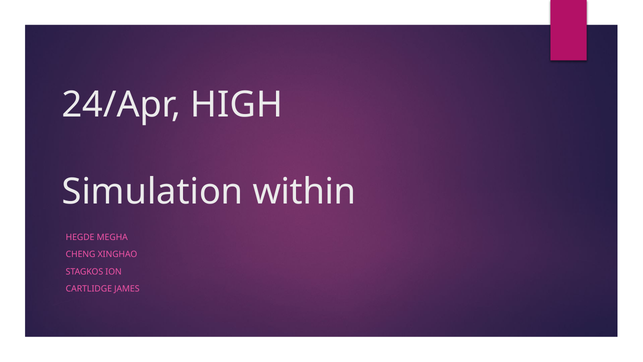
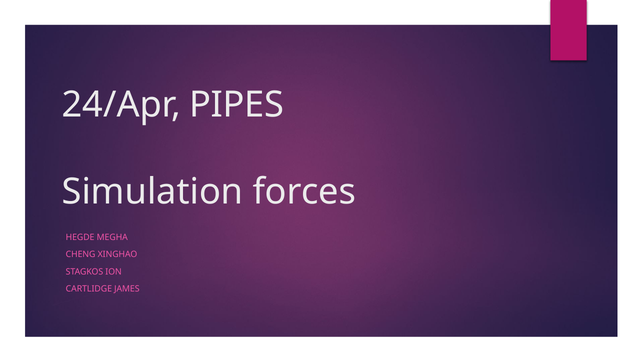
HIGH: HIGH -> PIPES
within: within -> forces
